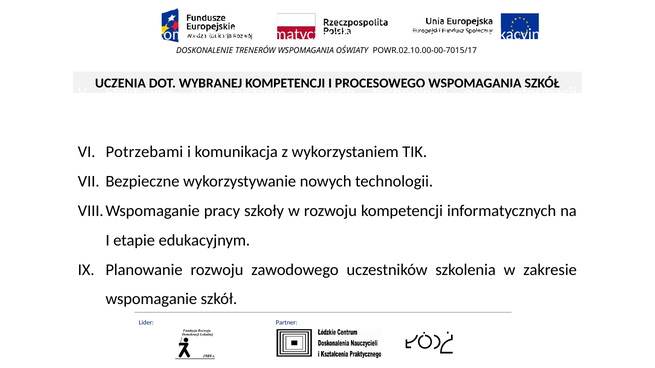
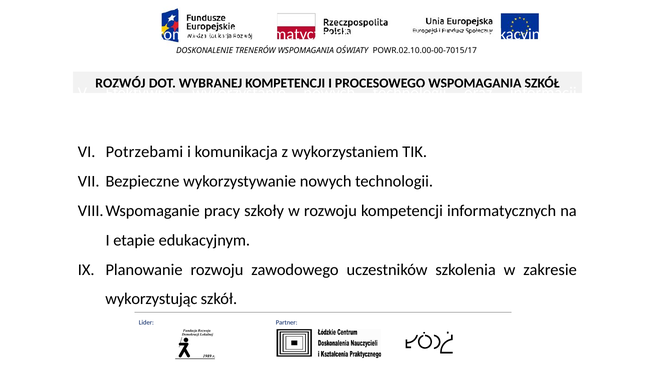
UCZENIA at (120, 83): UCZENIA -> ROZWÓJ
wspomaganie at (151, 299): wspomaganie -> wykorzystując
